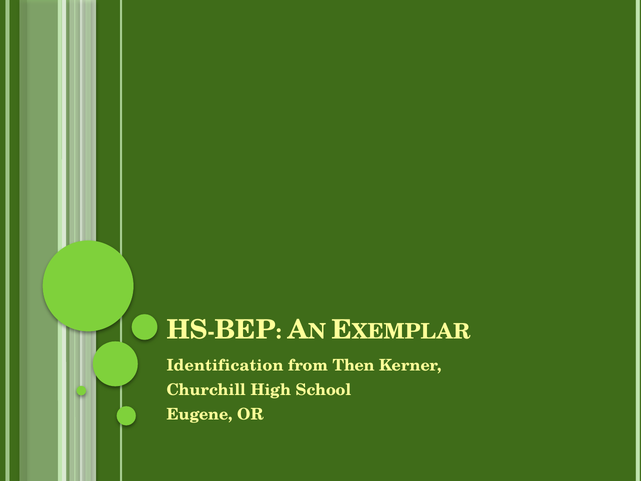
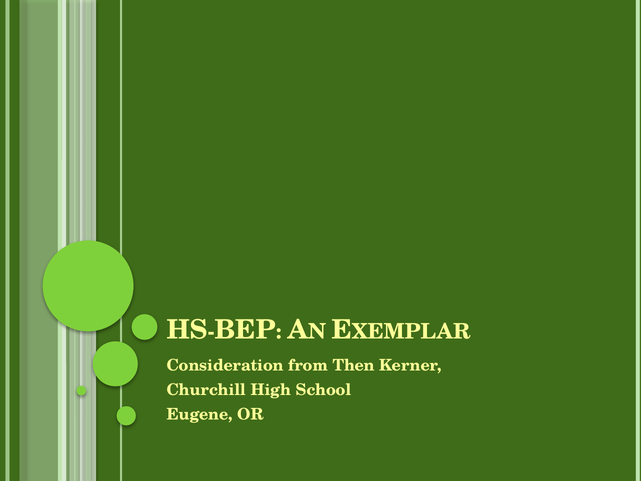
Identification: Identification -> Consideration
